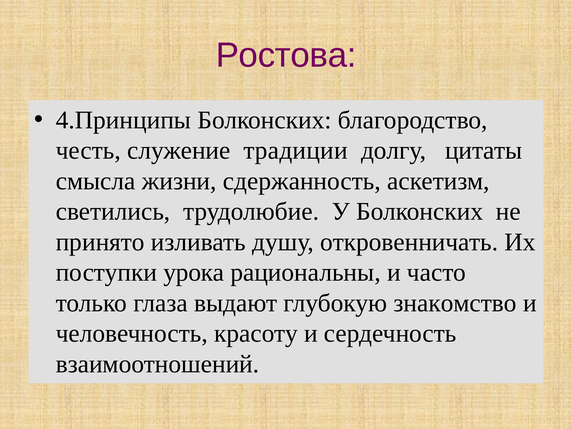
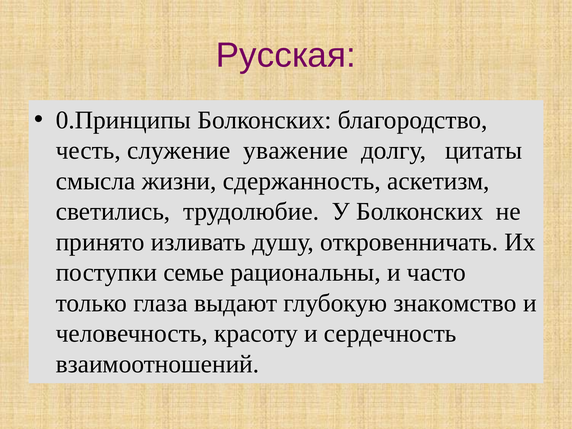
Ростова: Ростова -> Русская
4.Принципы: 4.Принципы -> 0.Принципы
традиции: традиции -> уважение
урока: урока -> семье
